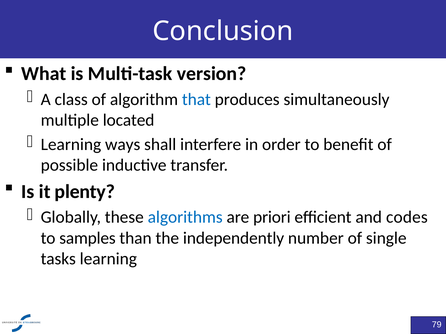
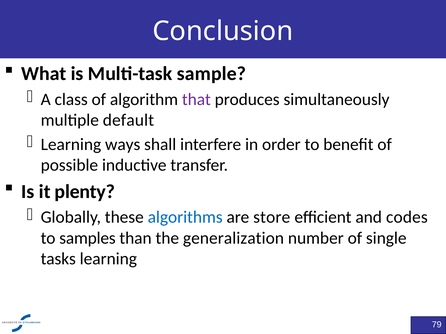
version: version -> sample
that colour: blue -> purple
located: located -> default
priori: priori -> store
independently: independently -> generalization
